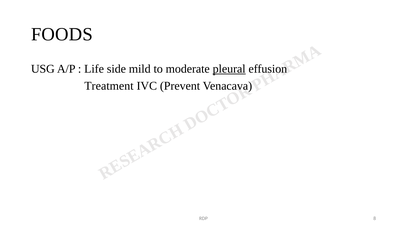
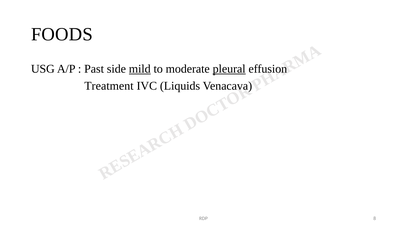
Life: Life -> Past
mild underline: none -> present
Prevent: Prevent -> Liquids
